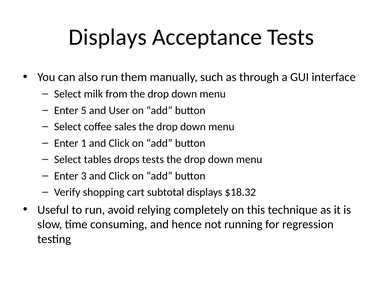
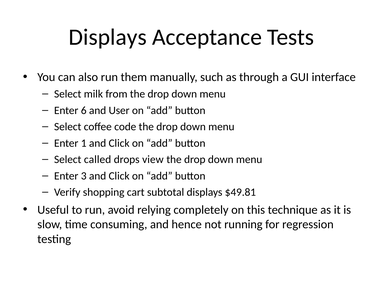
5: 5 -> 6
sales: sales -> code
tables: tables -> called
drops tests: tests -> view
$18.32: $18.32 -> $49.81
